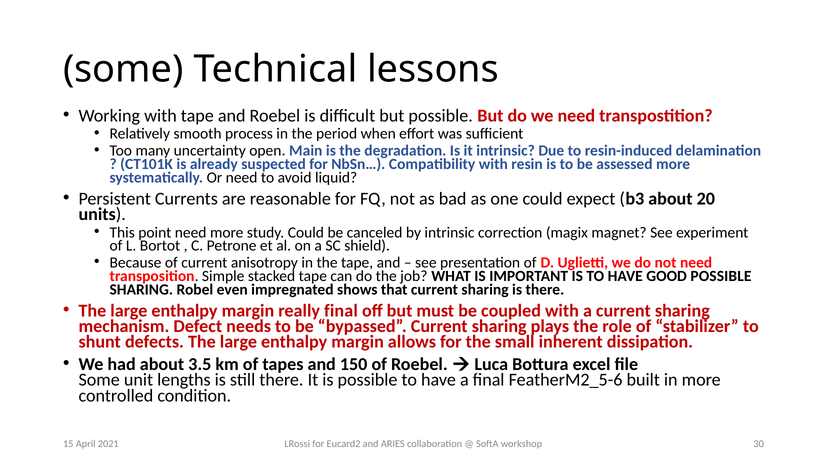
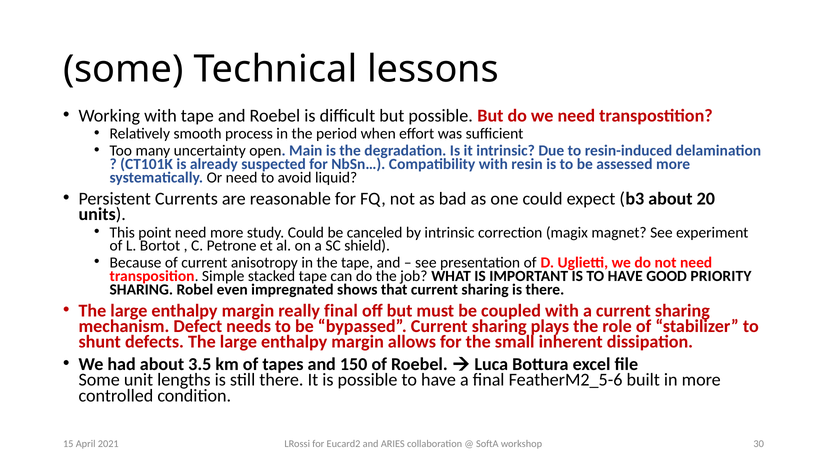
GOOD POSSIBLE: POSSIBLE -> PRIORITY
